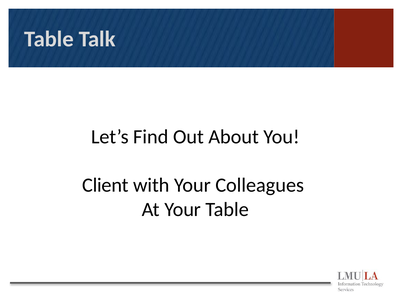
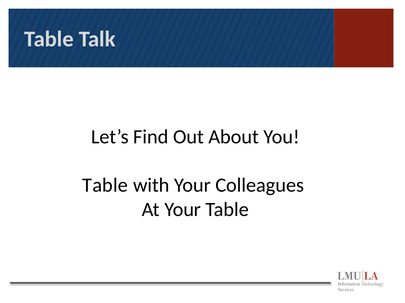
Client at (105, 186): Client -> Table
